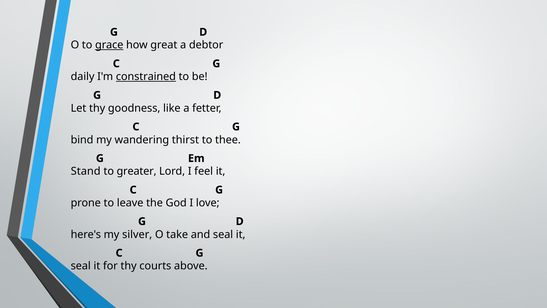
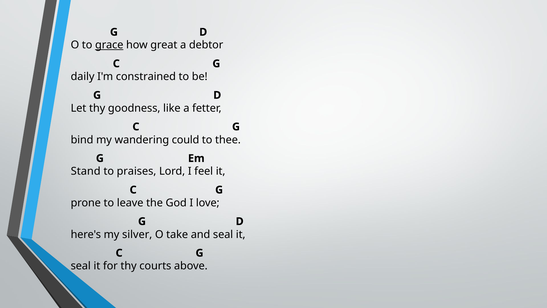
constrained underline: present -> none
thirst: thirst -> could
greater: greater -> praises
